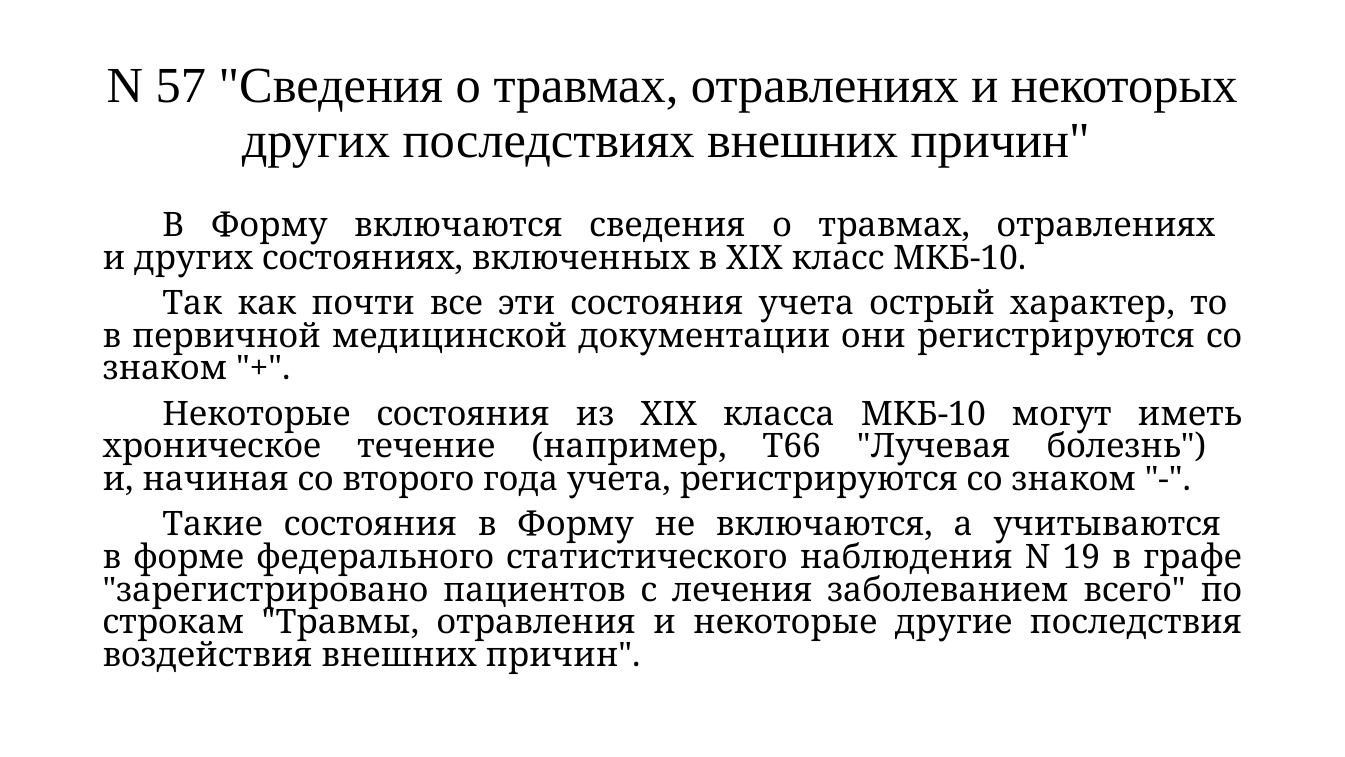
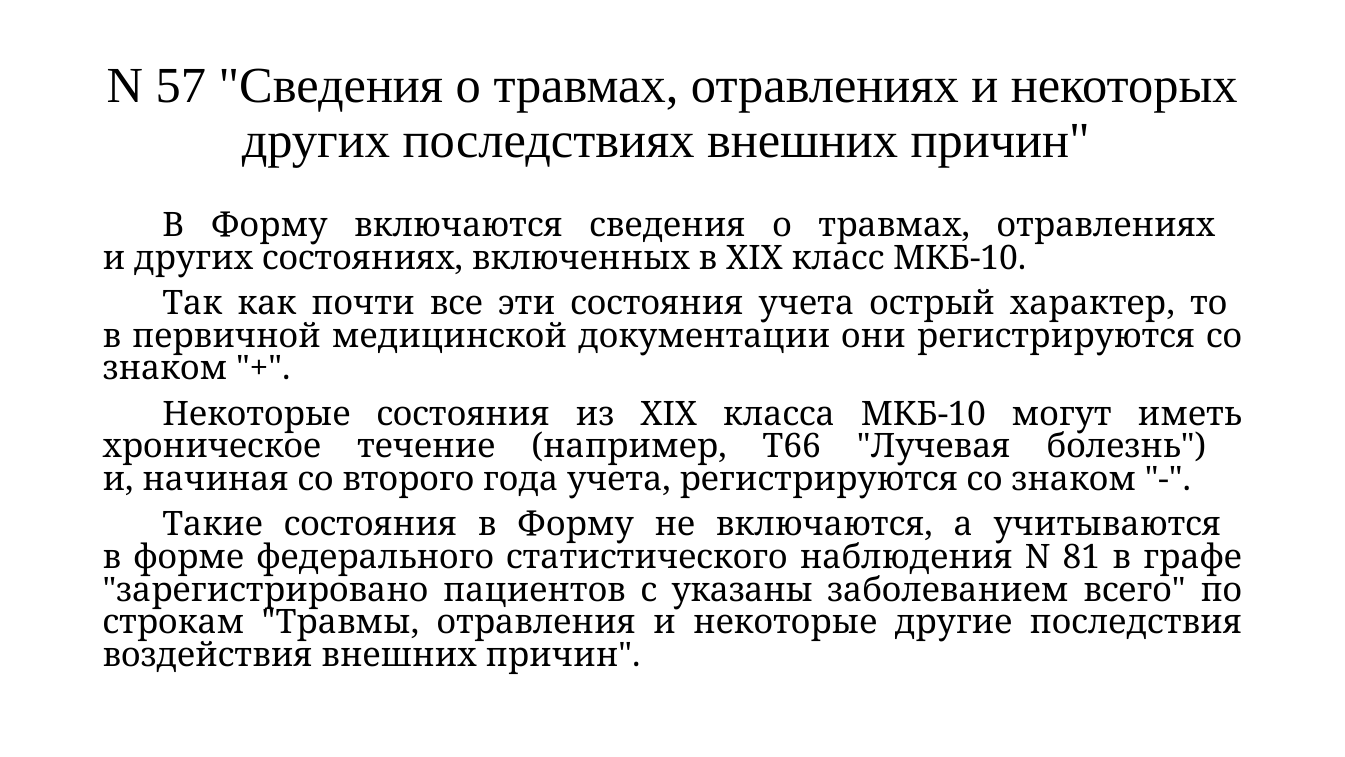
19: 19 -> 81
лечения: лечения -> указаны
